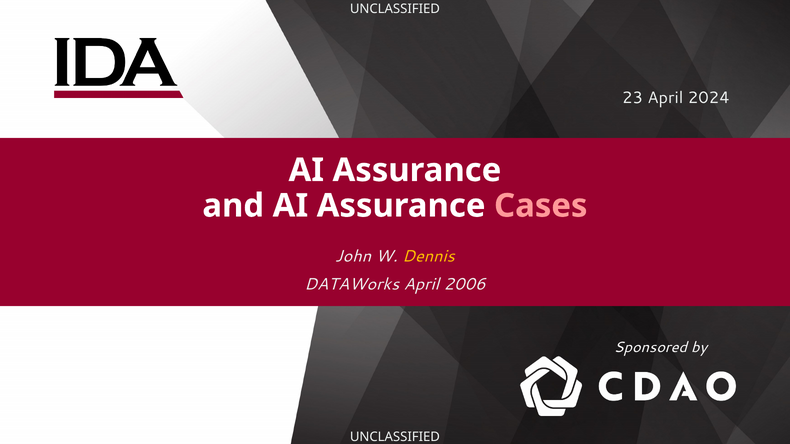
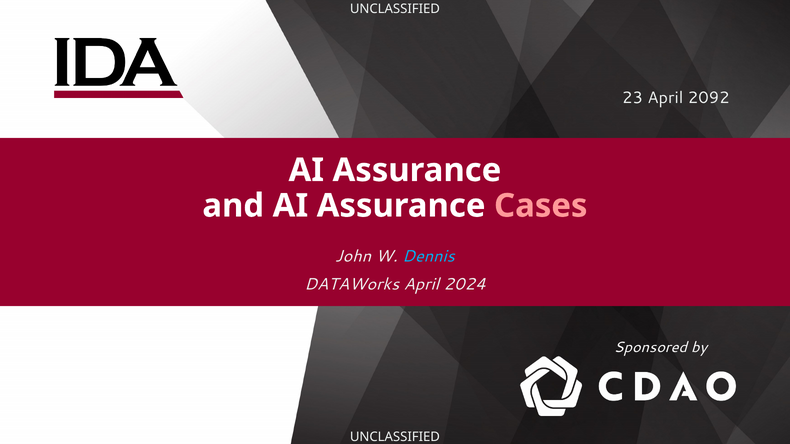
2024: 2024 -> 2092
Dennis colour: yellow -> light blue
2006: 2006 -> 2024
